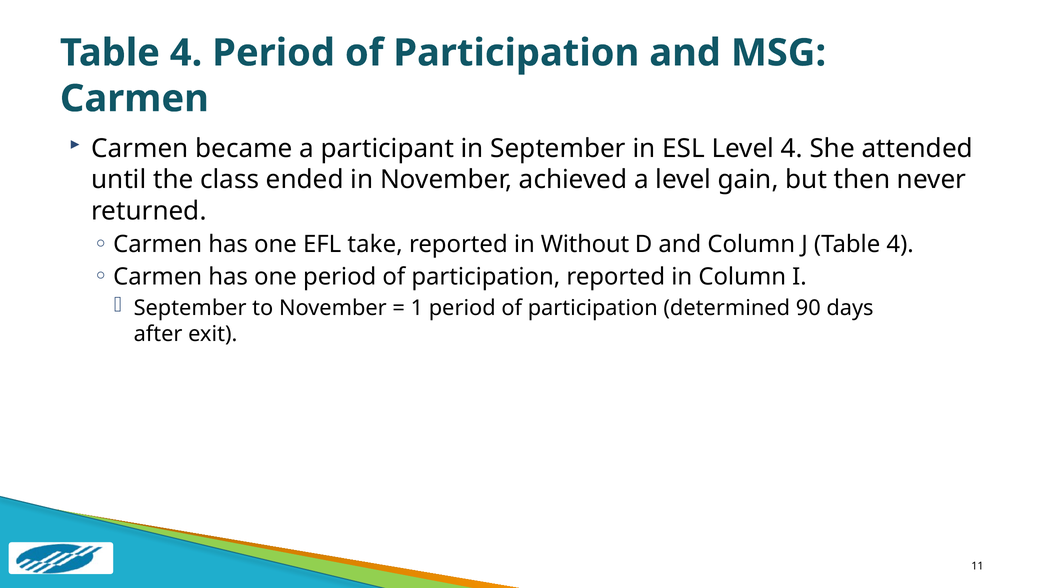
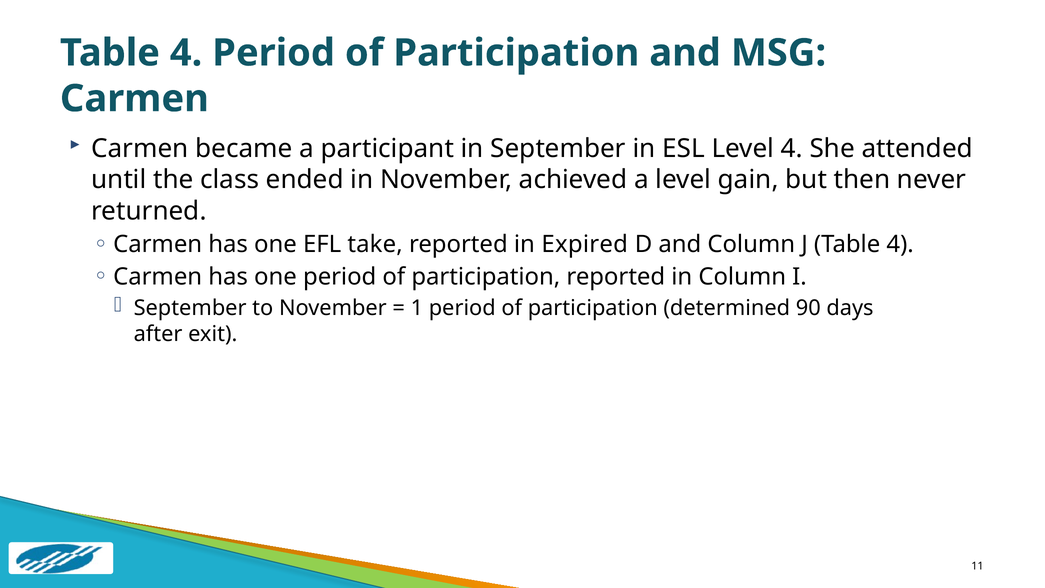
Without: Without -> Expired
